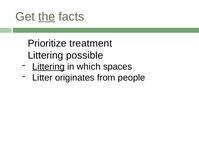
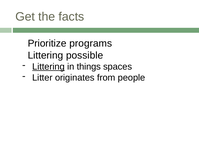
the underline: present -> none
treatment: treatment -> programs
which: which -> things
